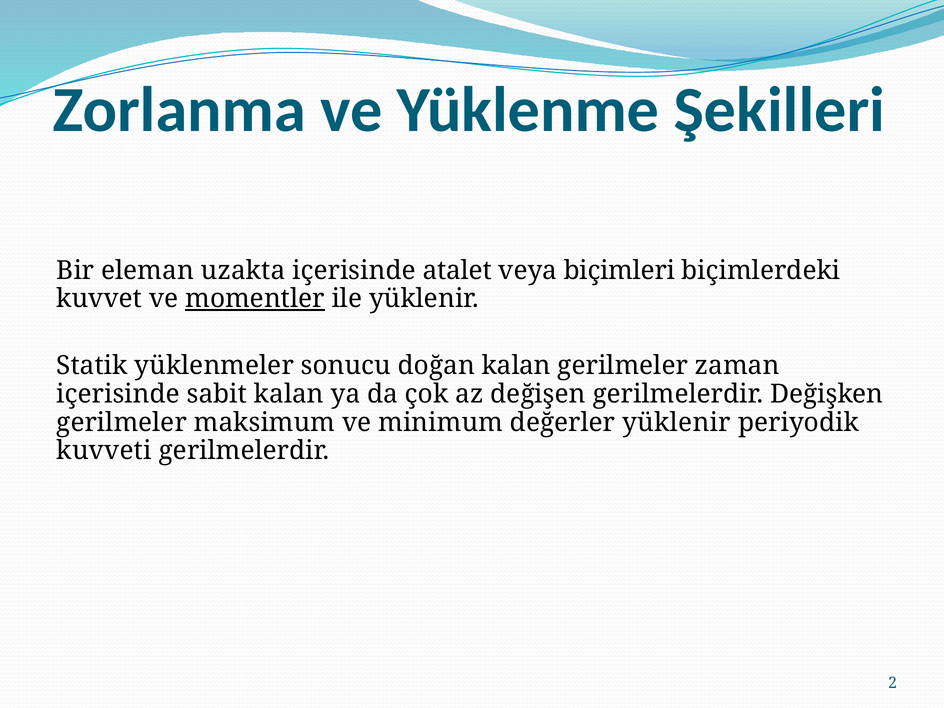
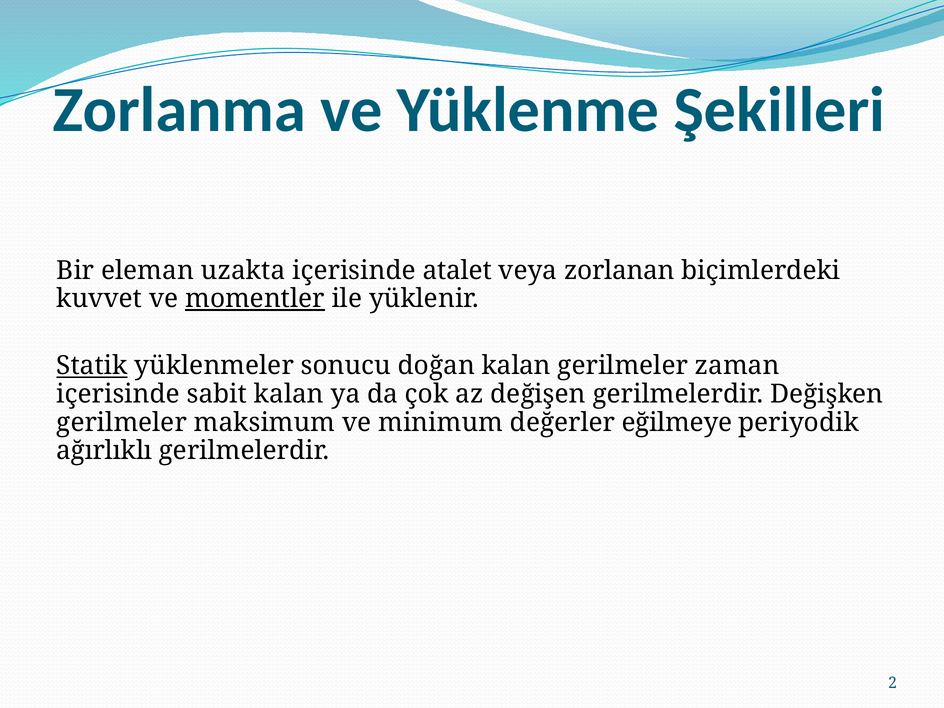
biçimleri: biçimleri -> zorlanan
Statik underline: none -> present
değerler yüklenir: yüklenir -> eğilmeye
kuvveti: kuvveti -> ağırlıklı
